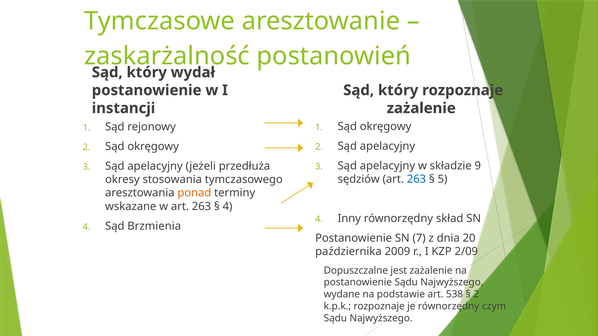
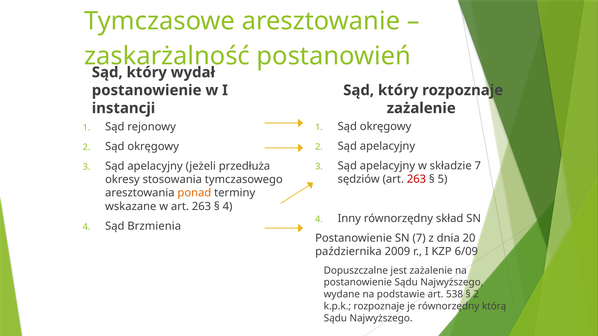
składzie 9: 9 -> 7
263 at (416, 179) colour: blue -> red
2/09: 2/09 -> 6/09
czym: czym -> którą
